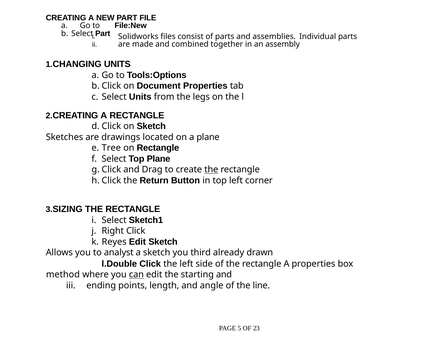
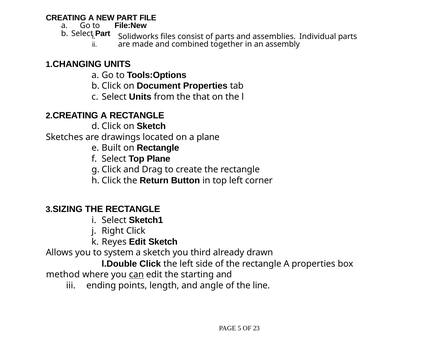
legs: legs -> that
Tree: Tree -> Built
the at (211, 169) underline: present -> none
analyst: analyst -> system
